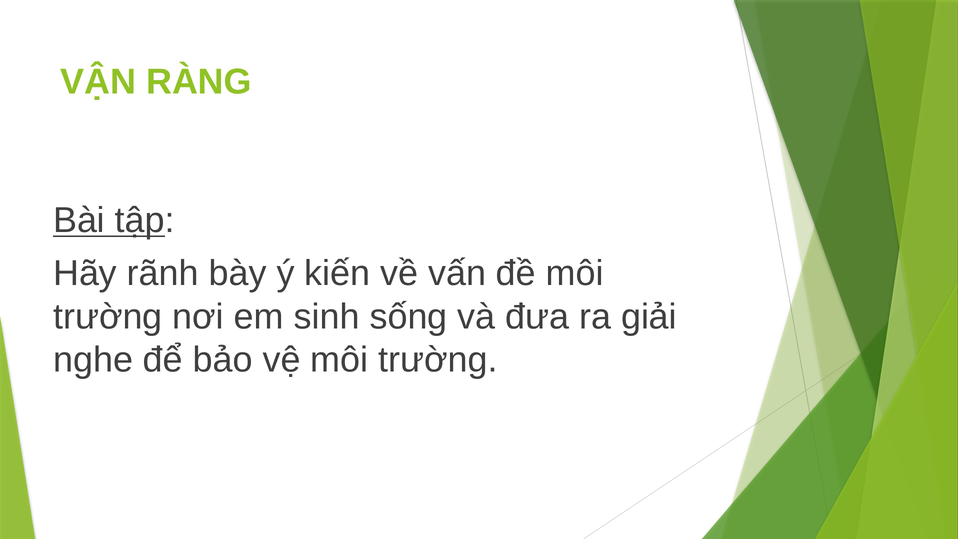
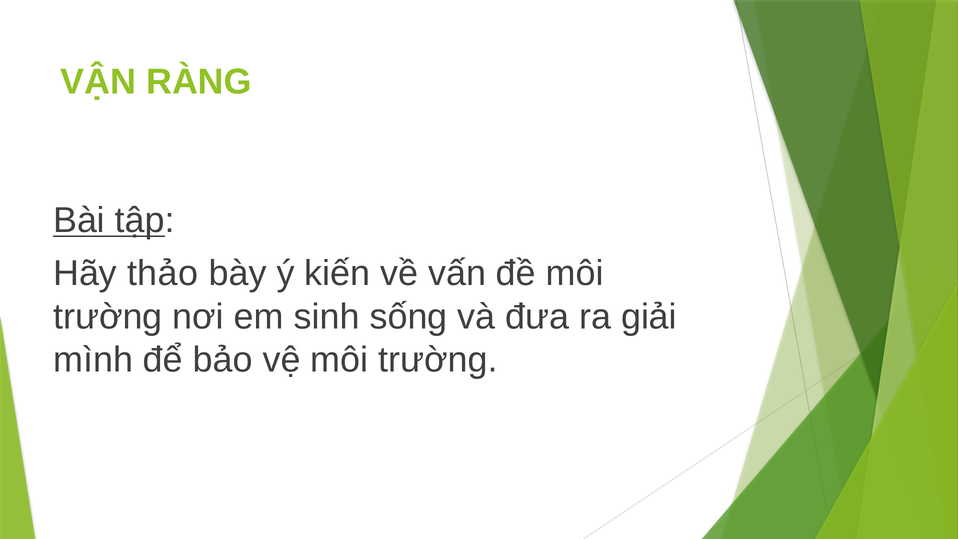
rãnh: rãnh -> thảo
nghe: nghe -> mình
